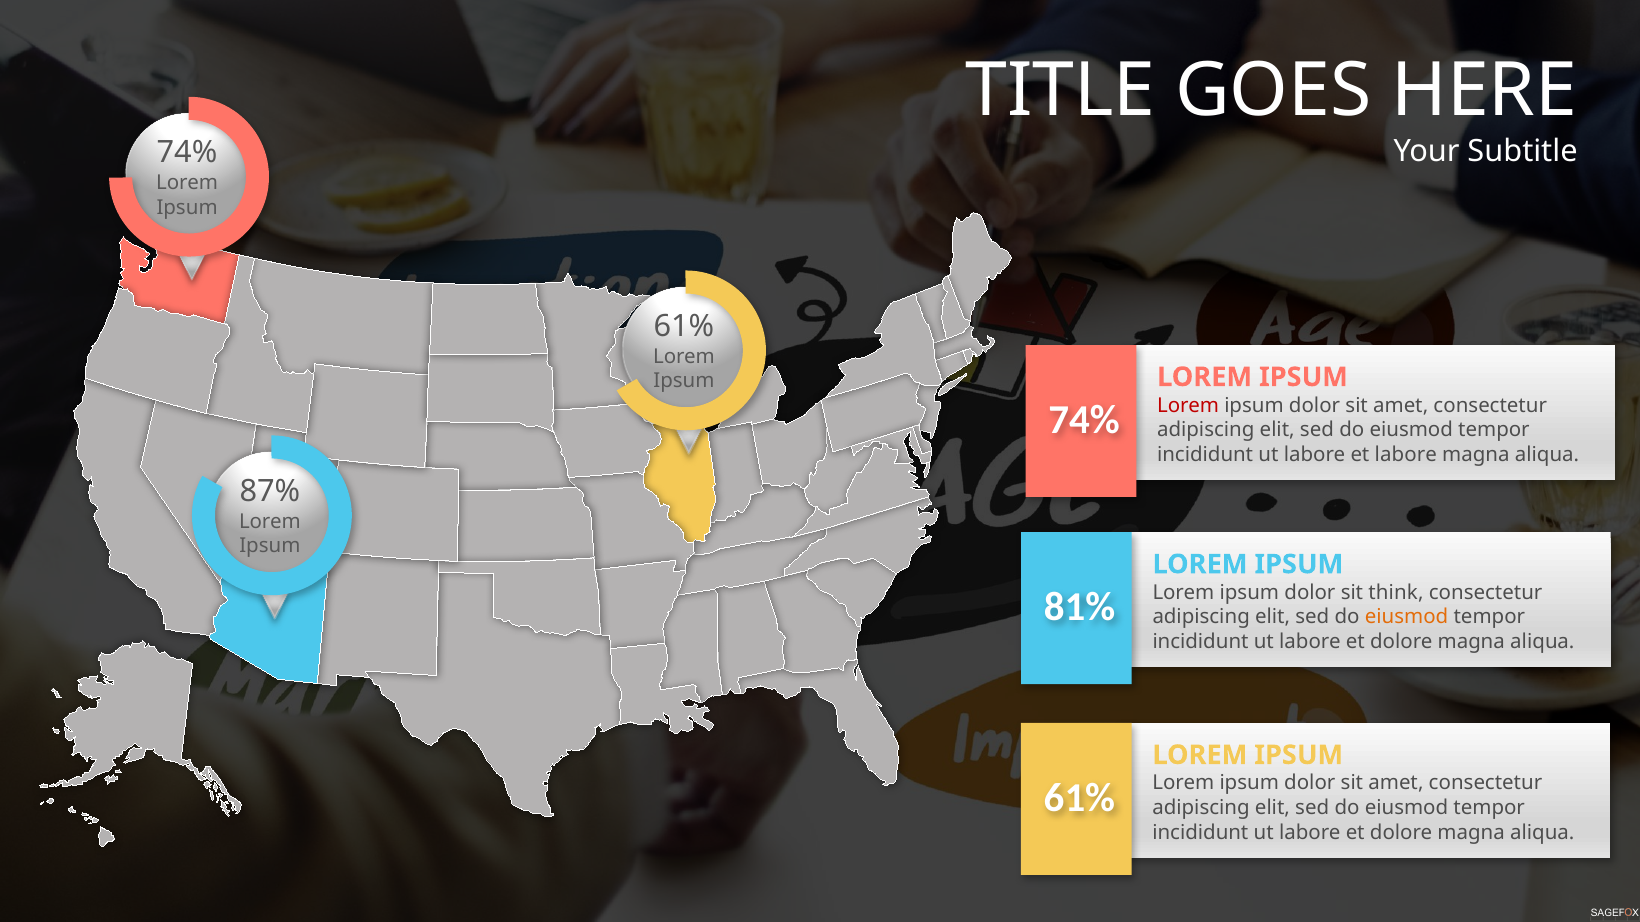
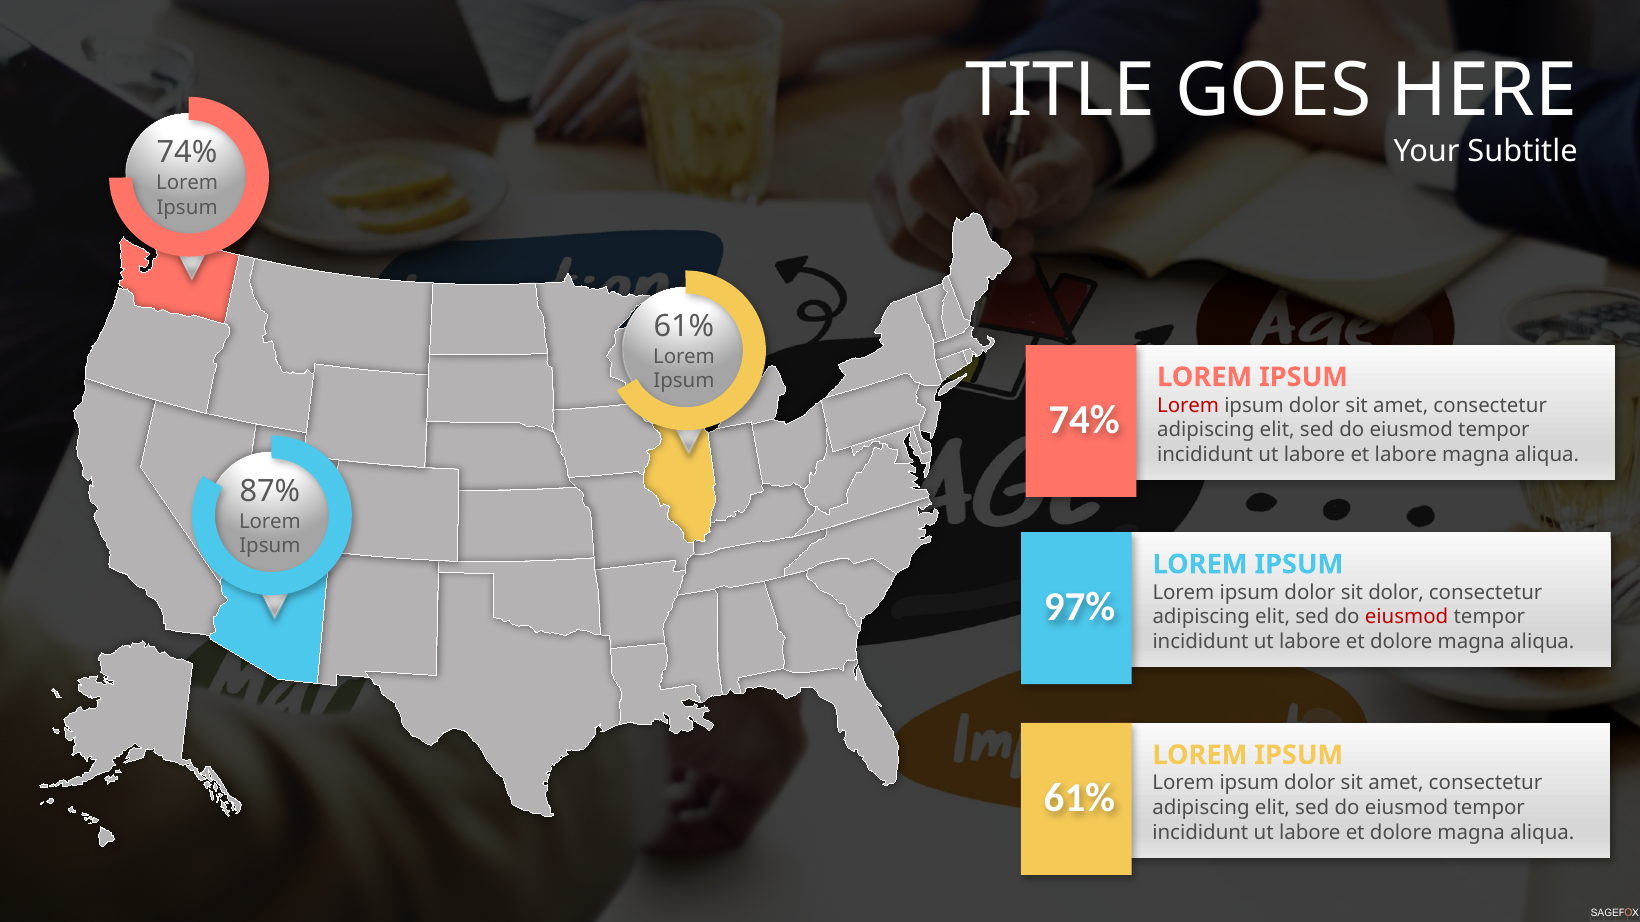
sit think: think -> dolor
81%: 81% -> 97%
eiusmod at (1407, 617) colour: orange -> red
